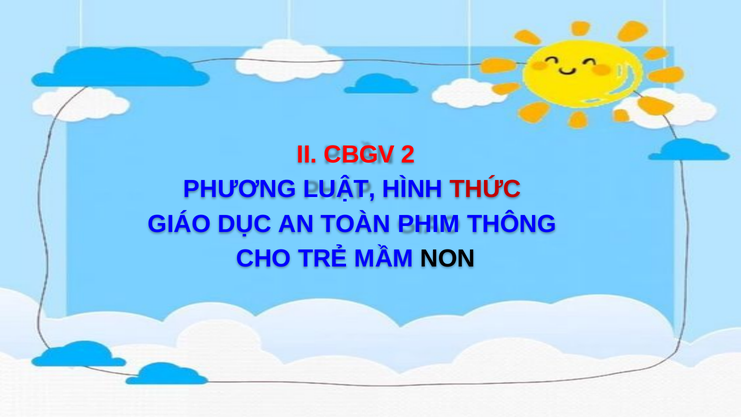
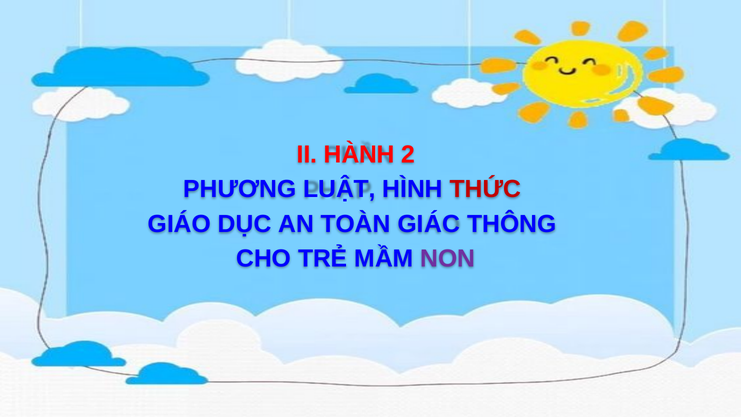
CBGV: CBGV -> HÀNH
PHIM: PHIM -> GIÁC
NON colour: black -> purple
